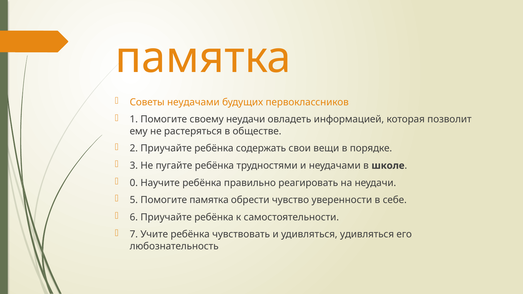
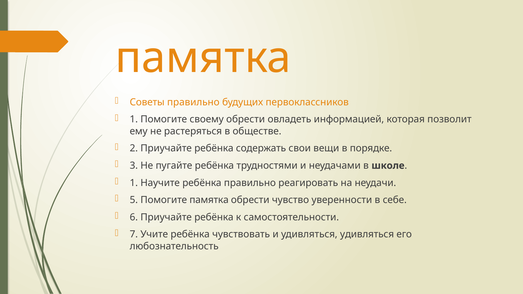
Советы неудачами: неудачами -> правильно
своему неудачи: неудачи -> обрести
0 at (134, 183): 0 -> 1
